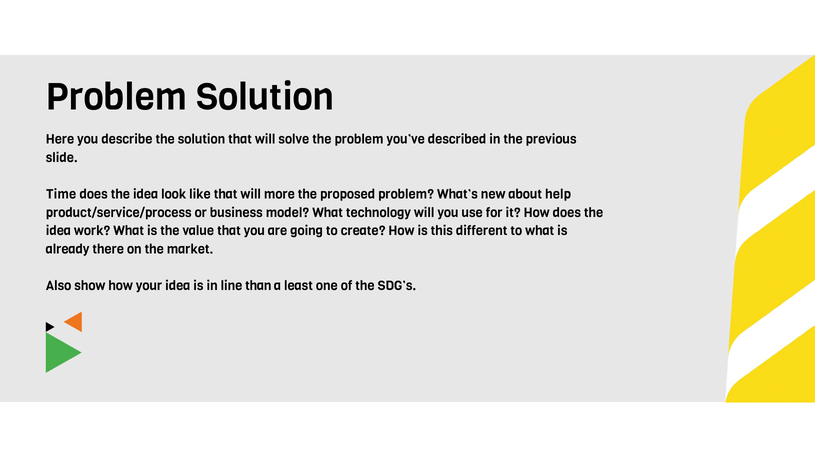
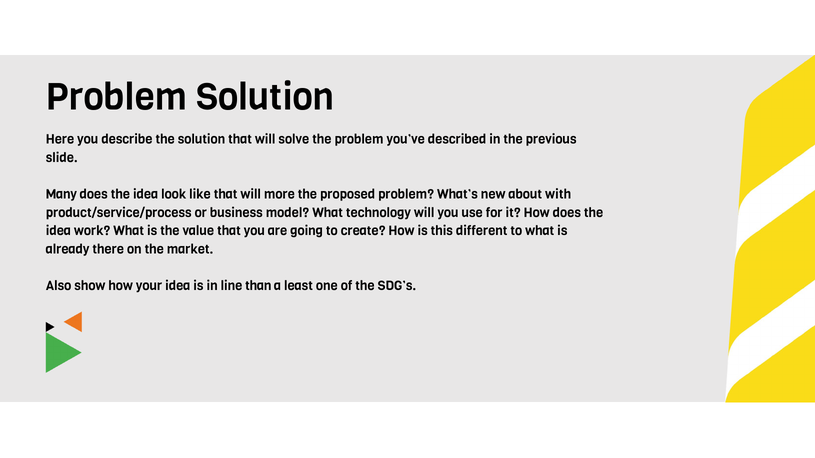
Time: Time -> Many
help: help -> with
